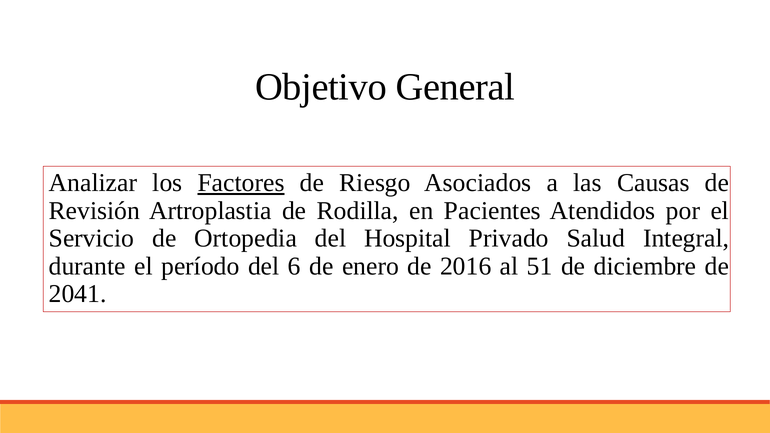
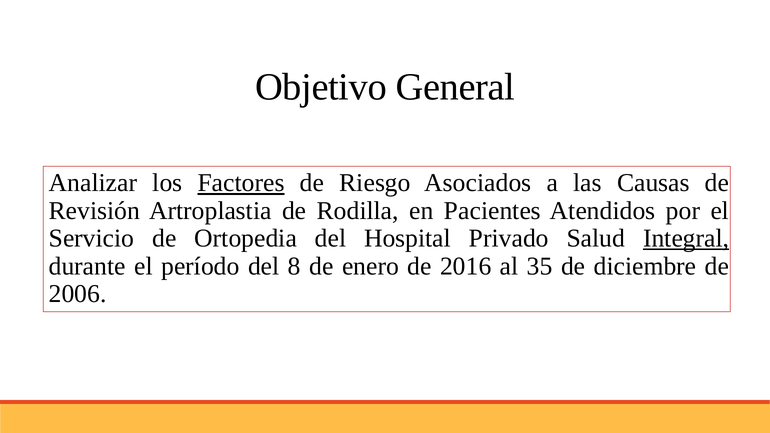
Integral underline: none -> present
6: 6 -> 8
51: 51 -> 35
2041: 2041 -> 2006
